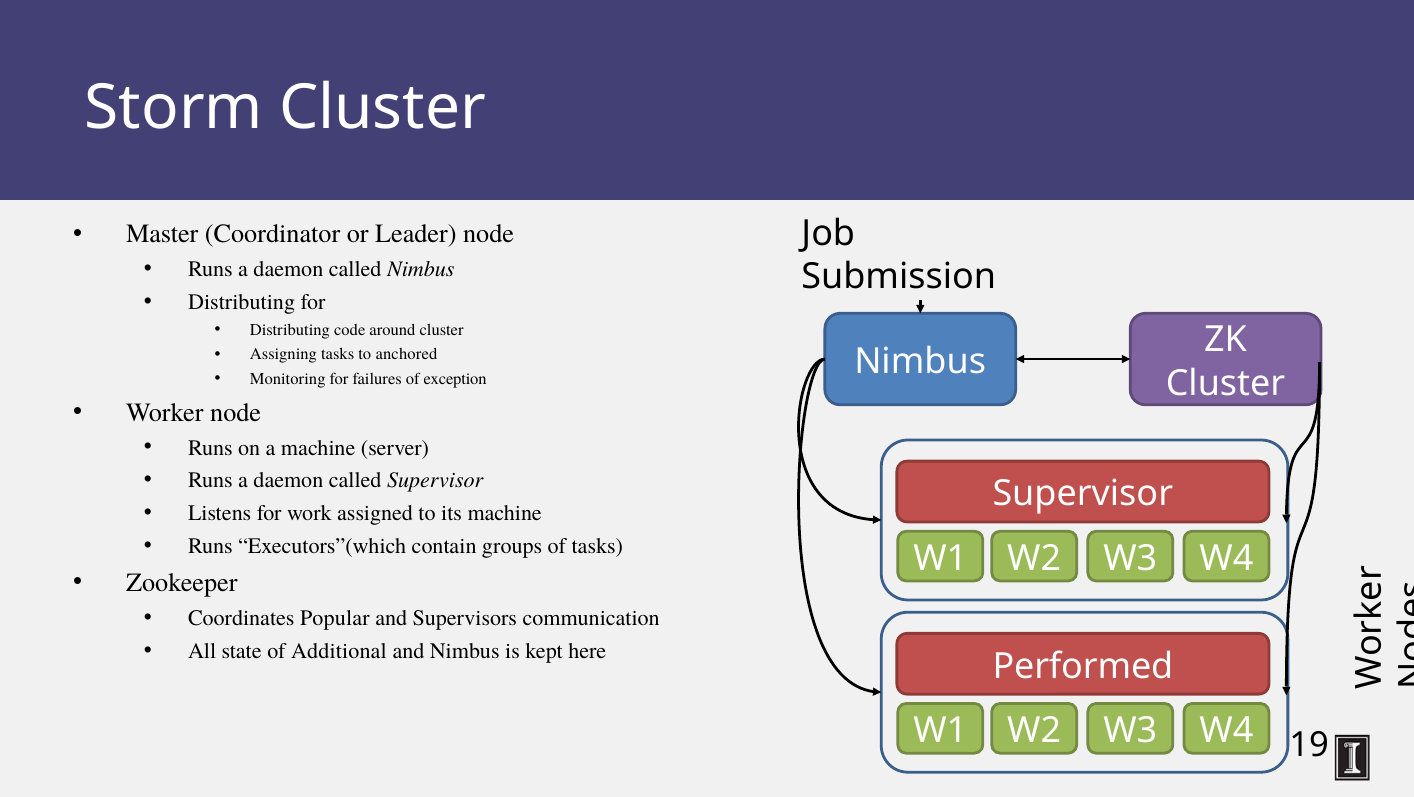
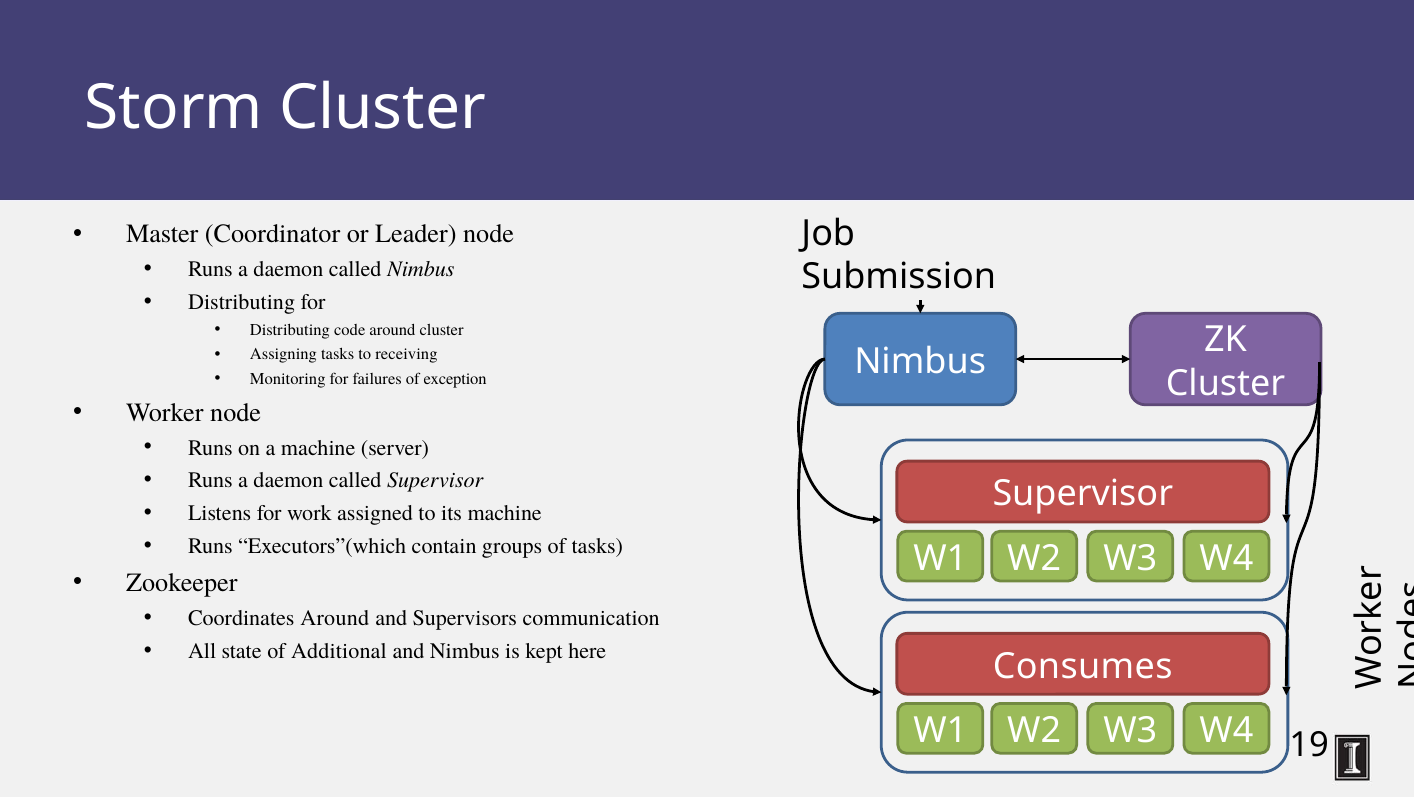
anchored: anchored -> receiving
Coordinates Popular: Popular -> Around
Performed: Performed -> Consumes
